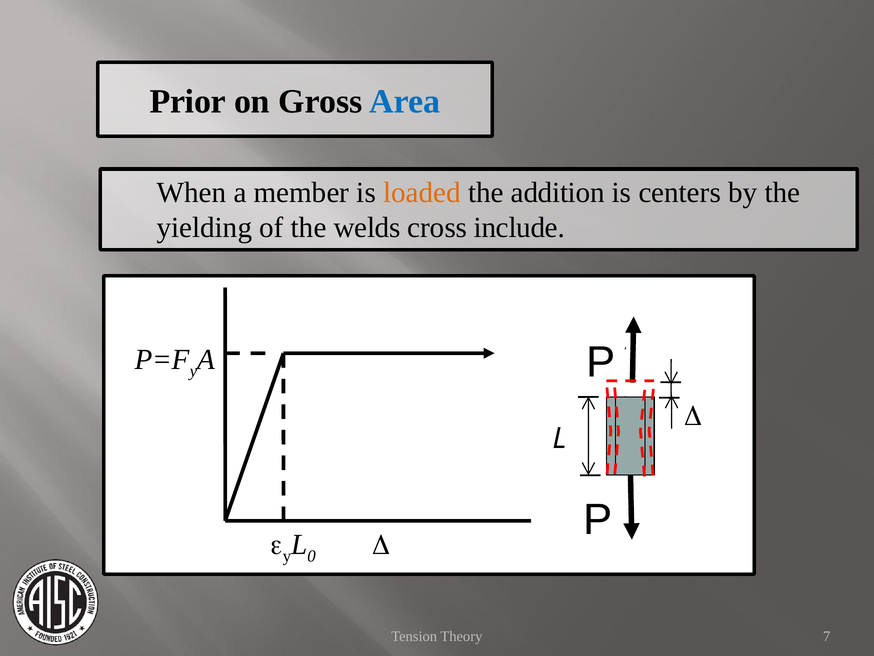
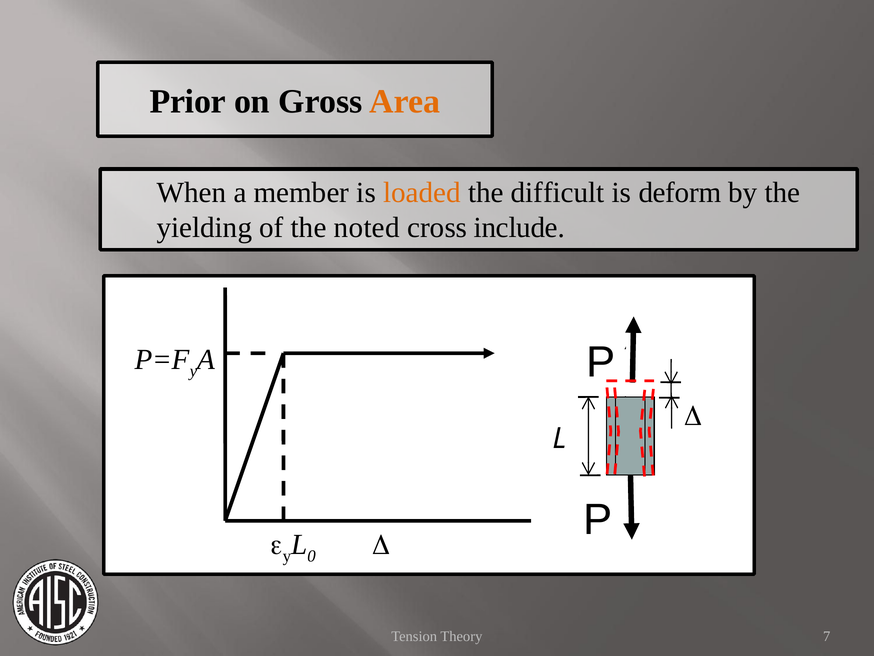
Area colour: blue -> orange
addition: addition -> difficult
centers: centers -> deform
welds: welds -> noted
